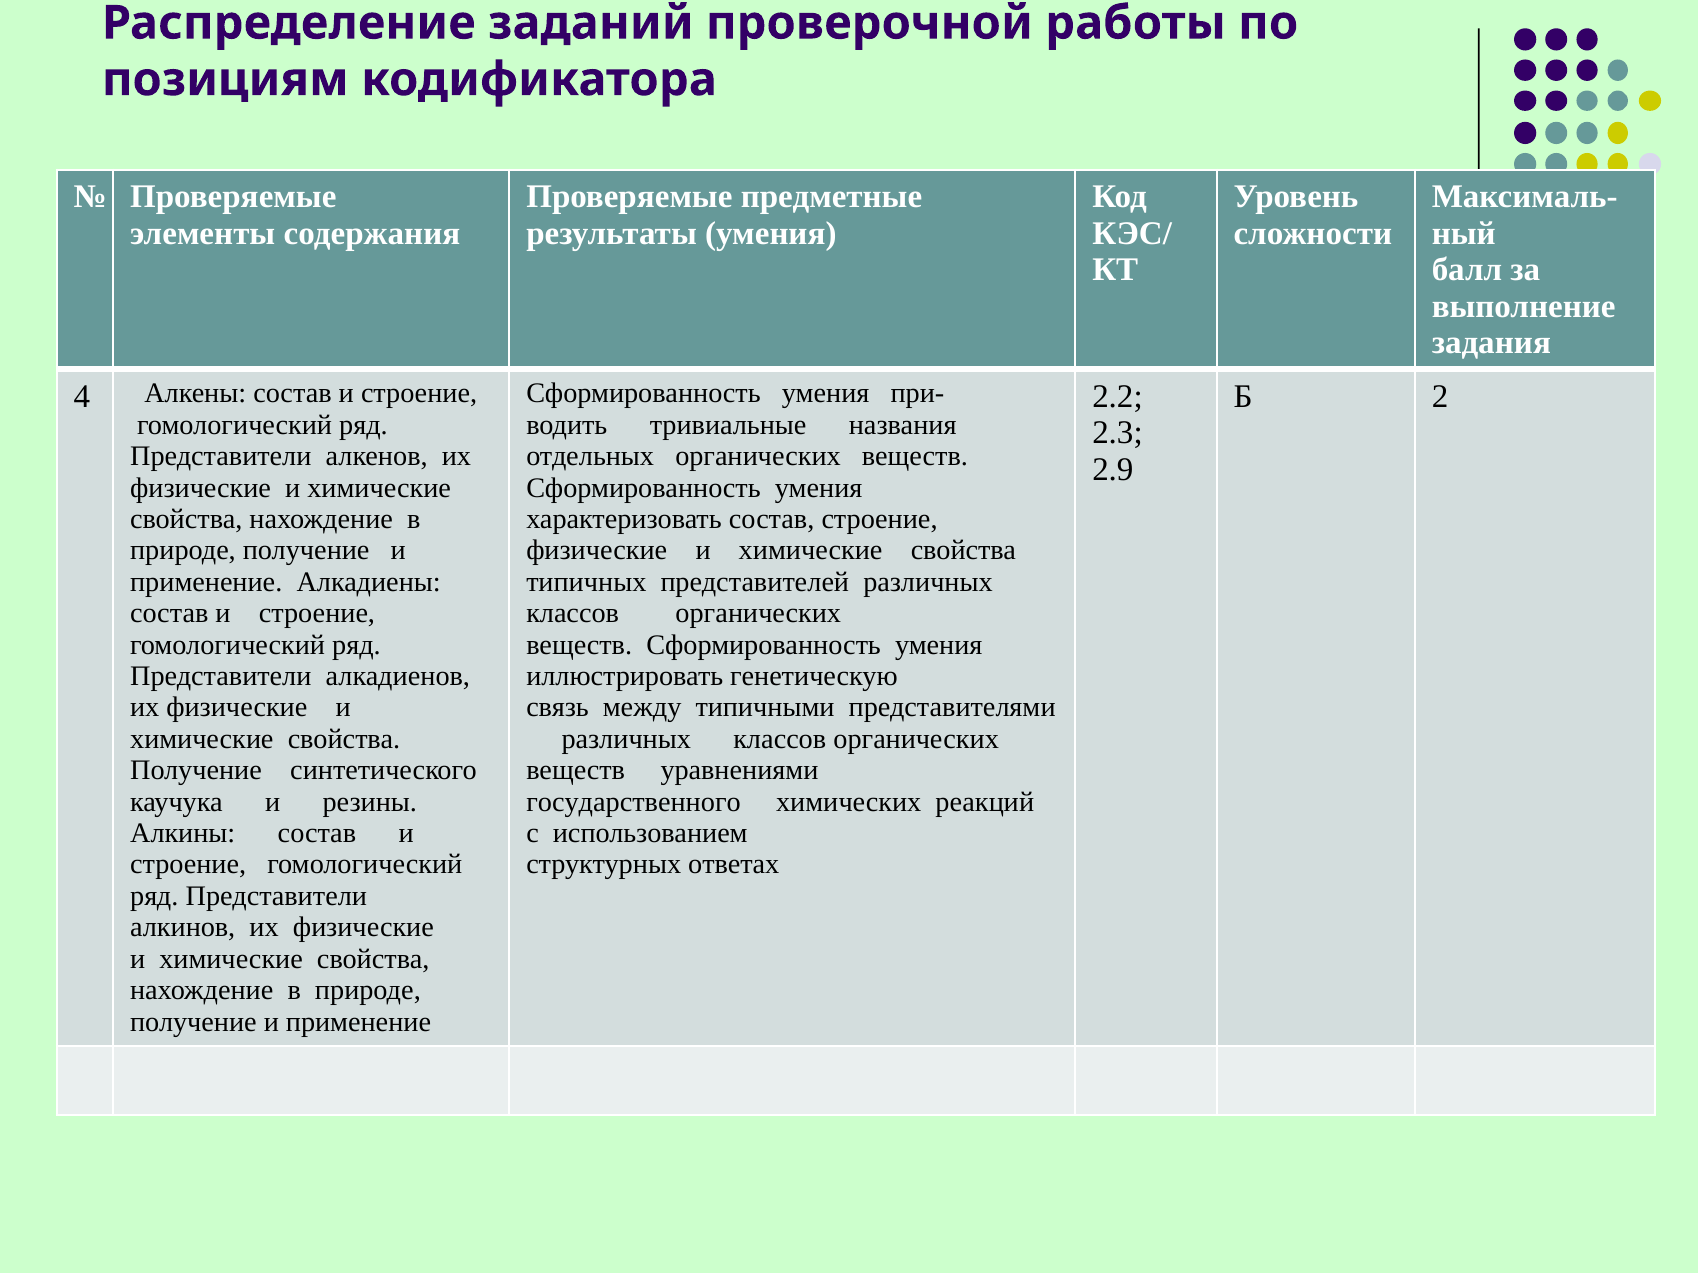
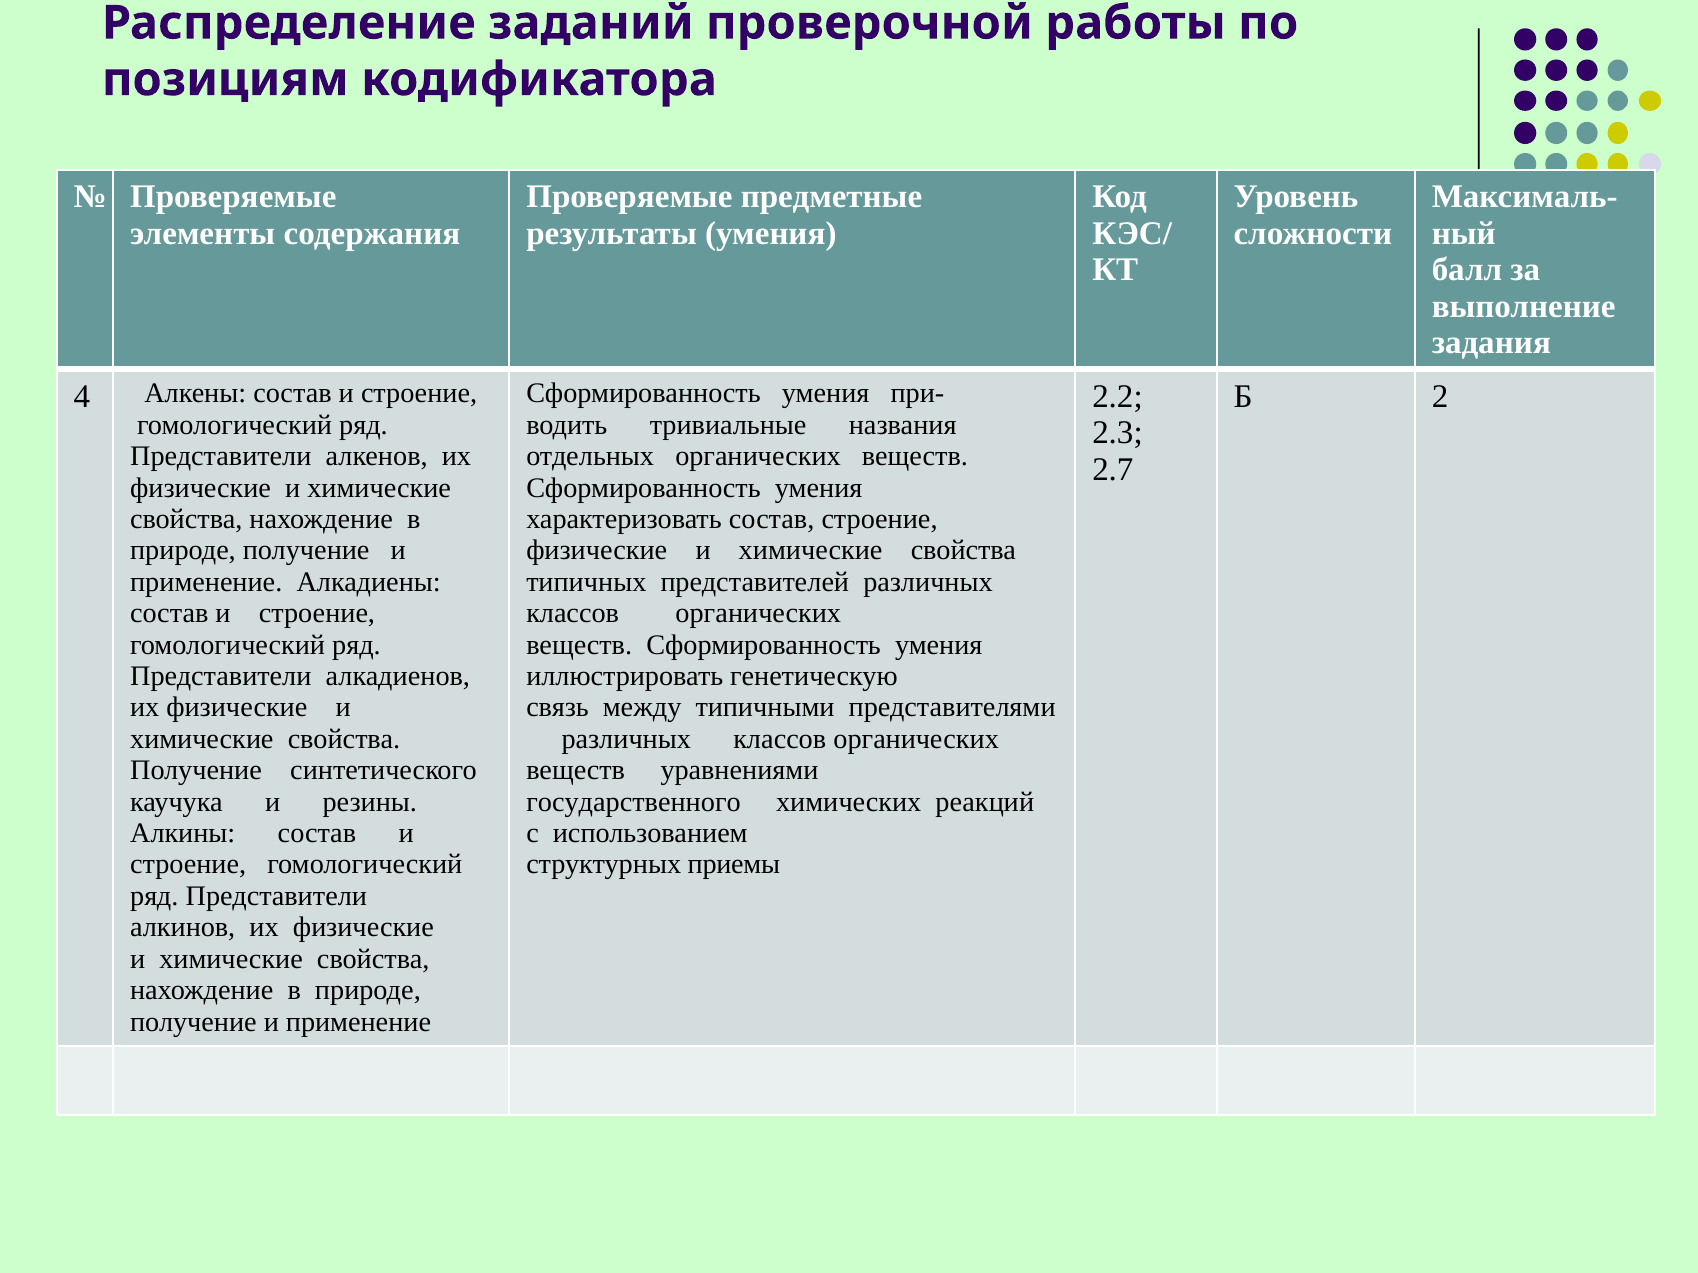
2.9: 2.9 -> 2.7
ответах: ответах -> приемы
